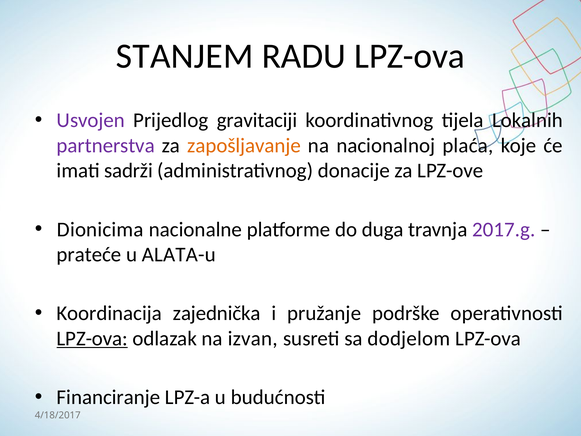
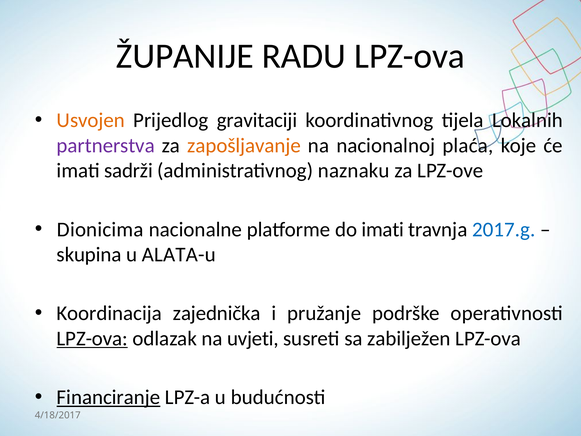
STANJEM: STANJEM -> ŽUPANIJE
Usvojen colour: purple -> orange
donacije: donacije -> naznaku
do duga: duga -> imati
2017.g colour: purple -> blue
prateće: prateće -> skupina
izvan: izvan -> uvjeti
dodjelom: dodjelom -> zabilježen
Financiranje underline: none -> present
